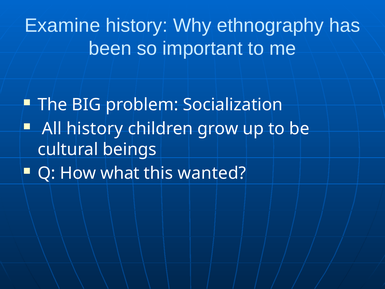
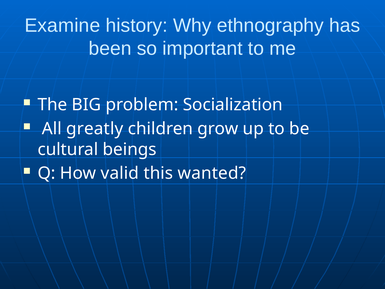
All history: history -> greatly
what: what -> valid
